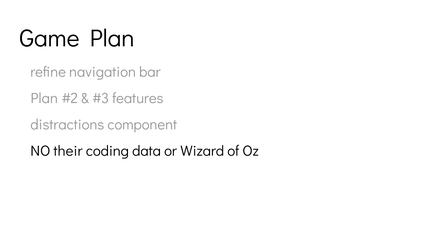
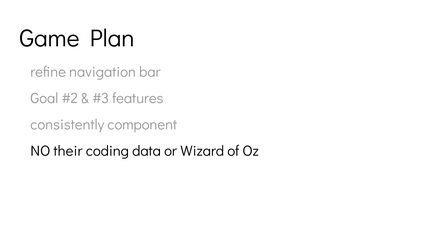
Plan at (44, 99): Plan -> Goal
distractions: distractions -> consistently
